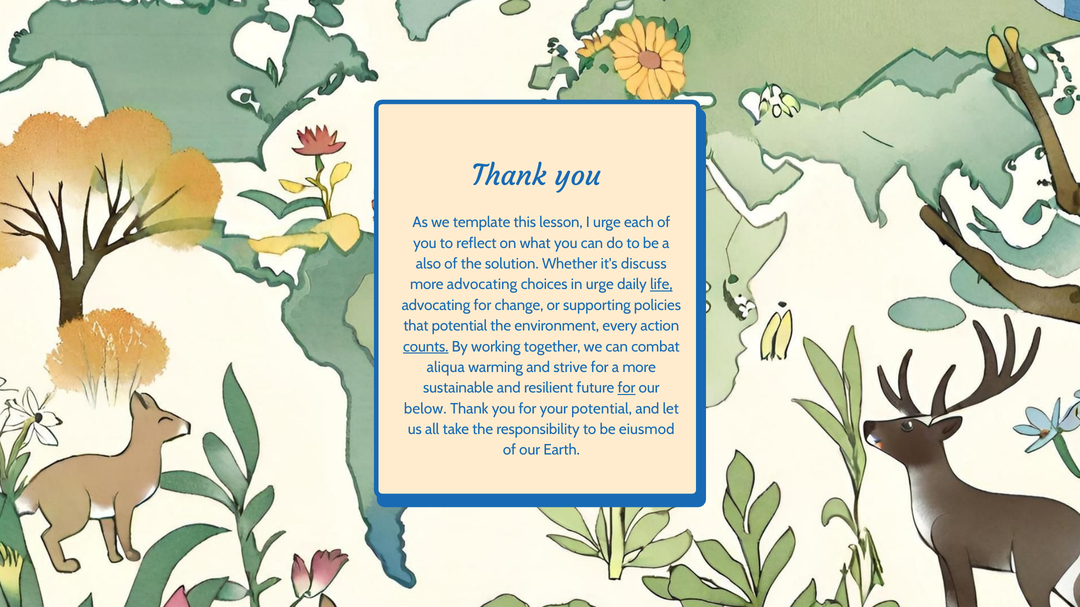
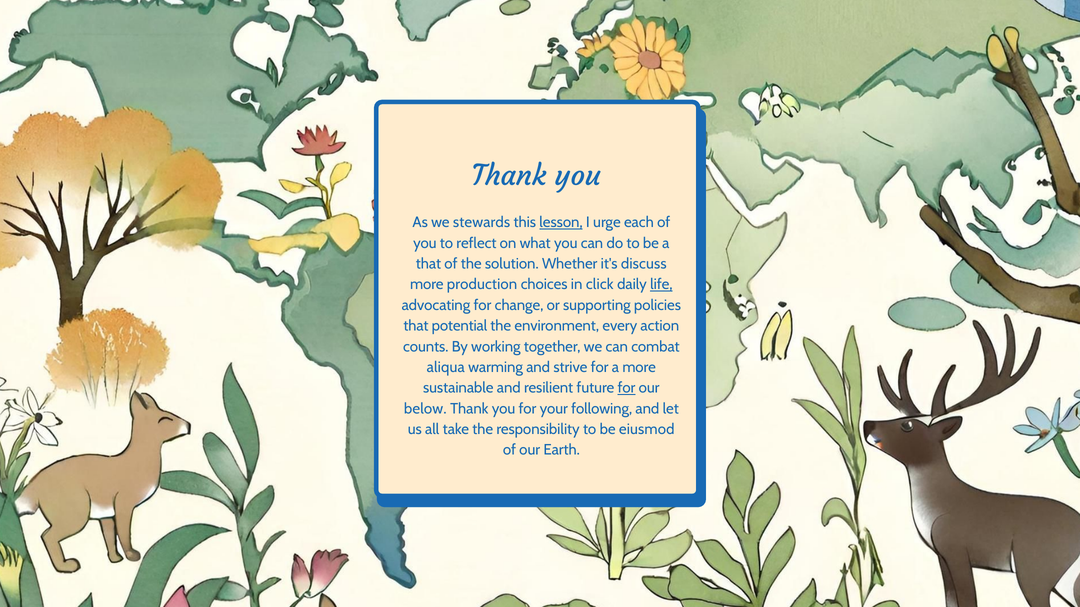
template: template -> stewards
lesson underline: none -> present
also at (428, 264): also -> that
more advocating: advocating -> production
in urge: urge -> click
counts underline: present -> none
your potential: potential -> following
